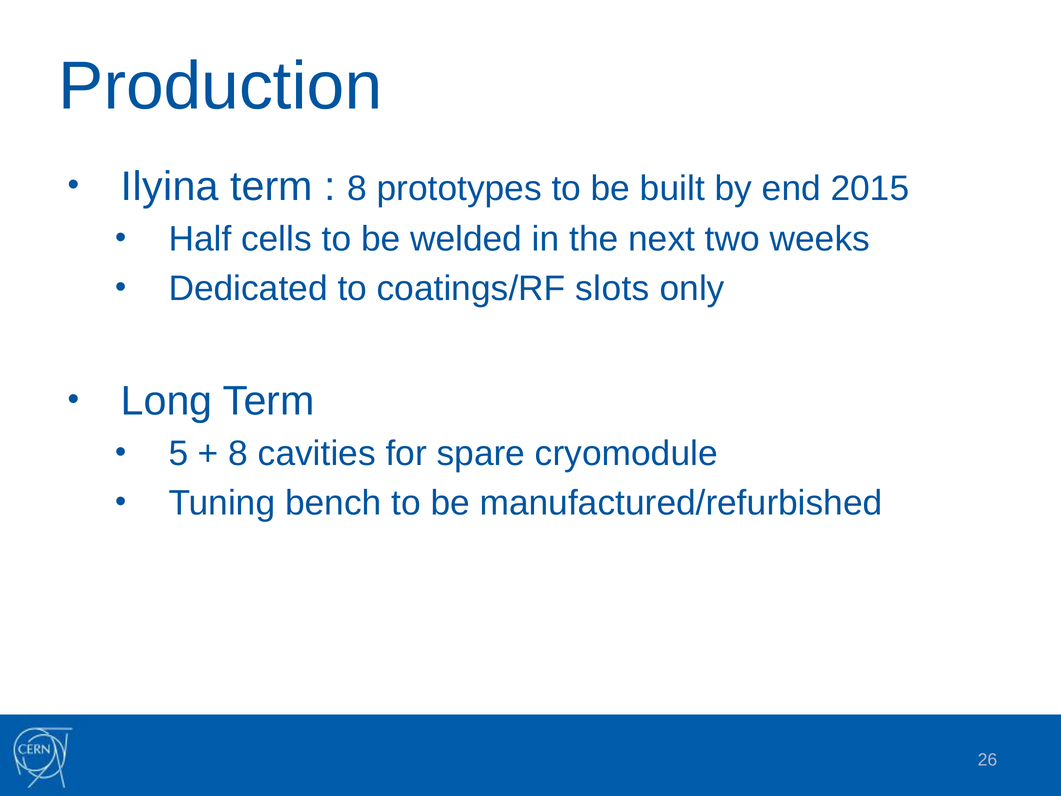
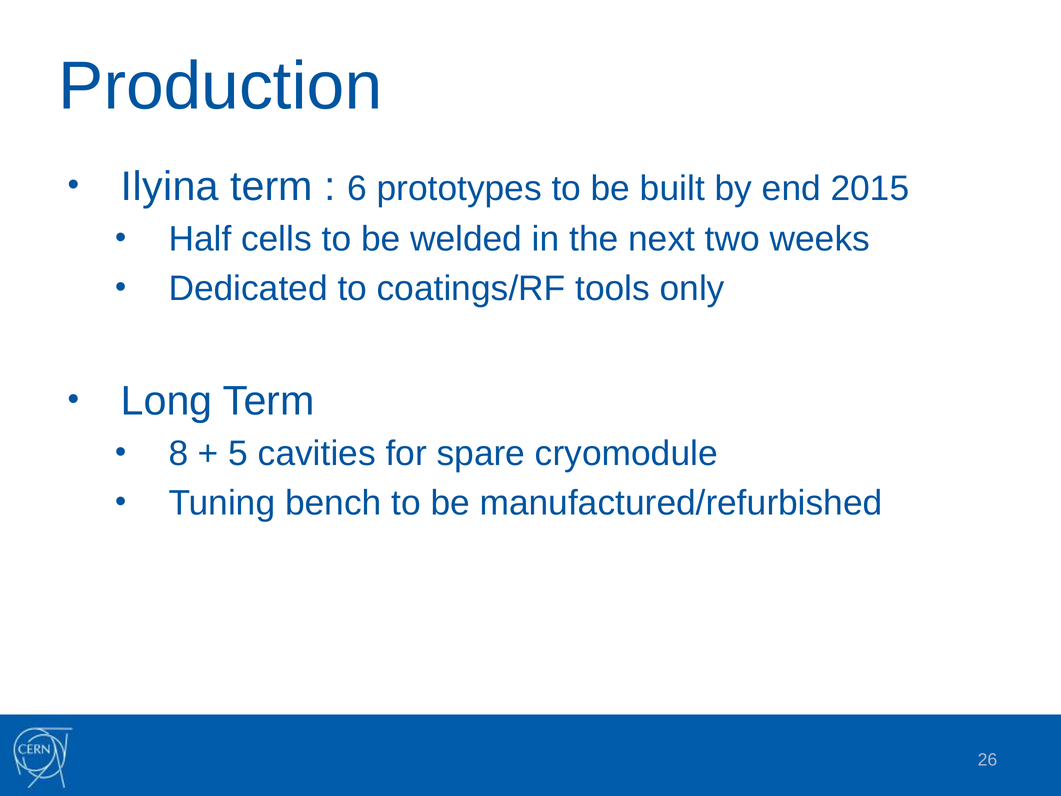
8 at (357, 189): 8 -> 6
slots: slots -> tools
5: 5 -> 8
8 at (238, 454): 8 -> 5
